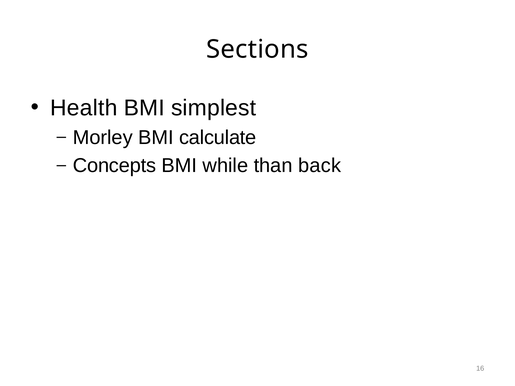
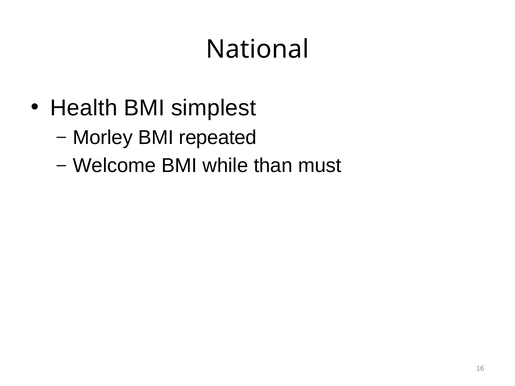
Sections: Sections -> National
calculate: calculate -> repeated
Concepts: Concepts -> Welcome
back: back -> must
